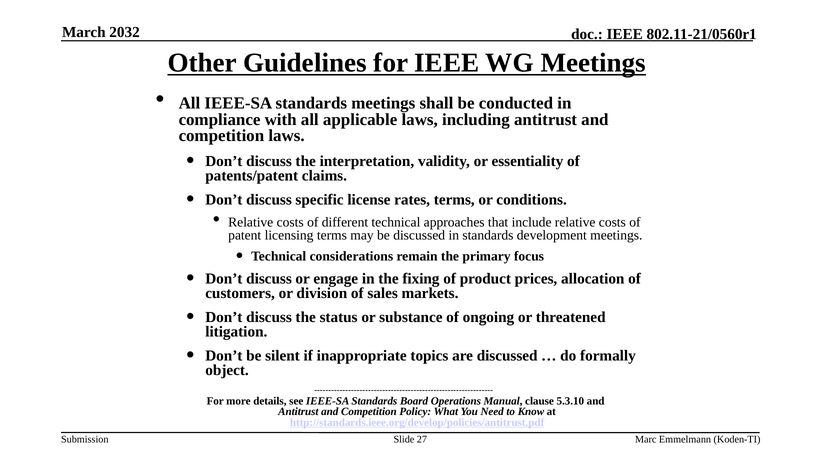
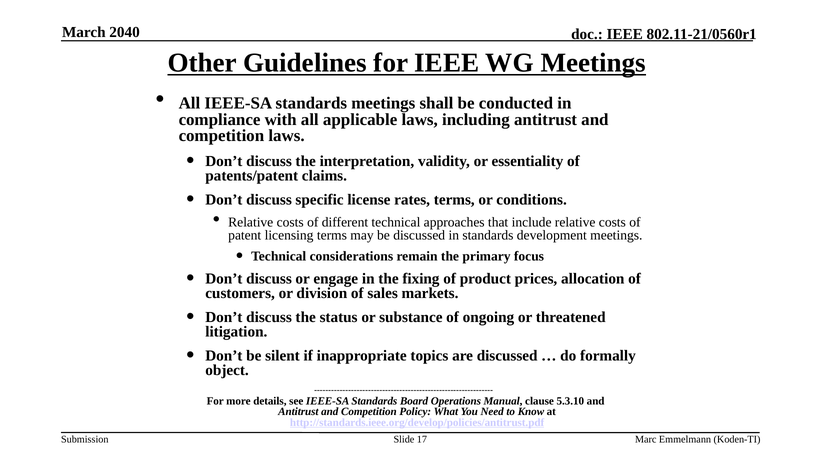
2032: 2032 -> 2040
27: 27 -> 17
